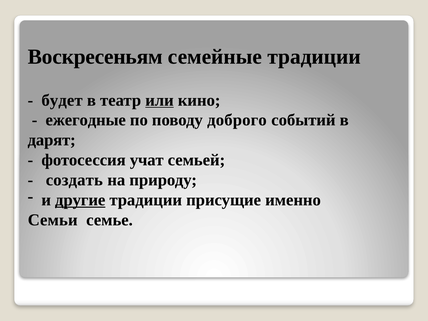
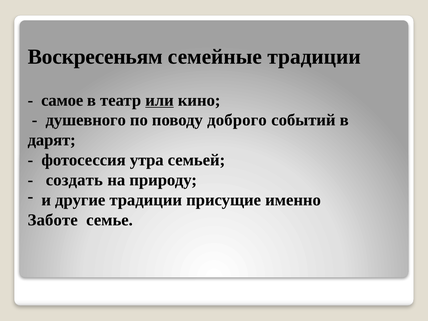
будет: будет -> самое
ежегодные: ежегодные -> душевного
учат: учат -> утра
другие underline: present -> none
Семьи: Семьи -> Заботе
